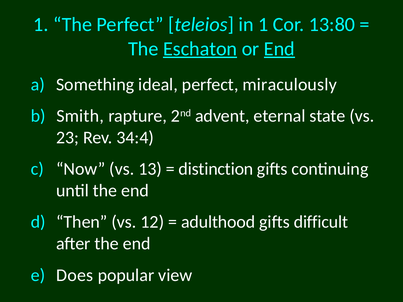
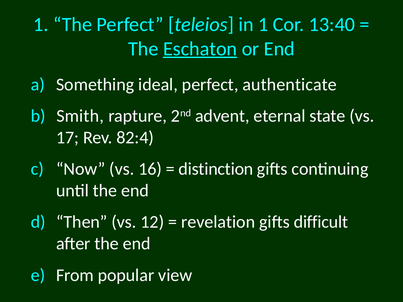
13:80: 13:80 -> 13:40
End at (279, 49) underline: present -> none
miraculously: miraculously -> authenticate
23: 23 -> 17
34:4: 34:4 -> 82:4
13: 13 -> 16
adulthood: adulthood -> revelation
Does: Does -> From
